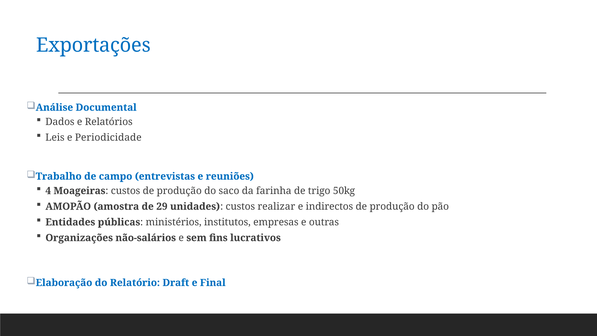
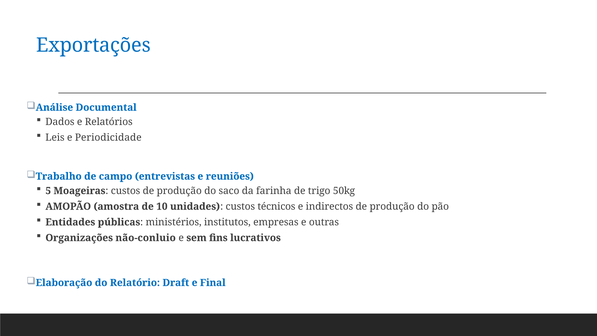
4: 4 -> 5
29: 29 -> 10
realizar: realizar -> técnicos
não-salários: não-salários -> não-conluio
